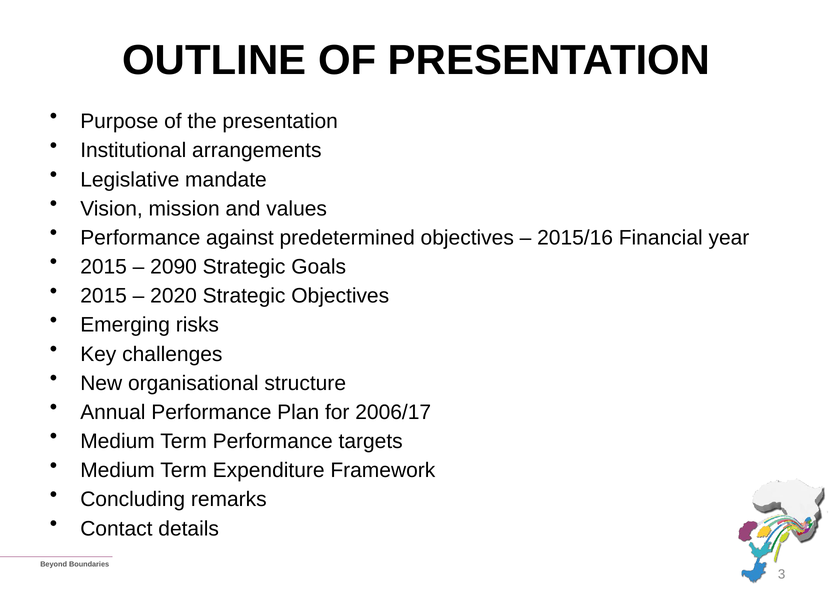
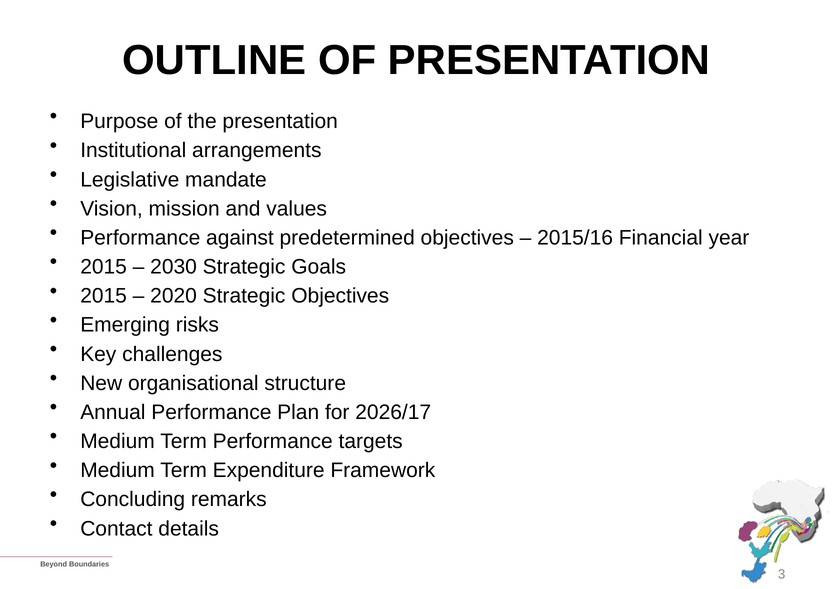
2090: 2090 -> 2030
2006/17: 2006/17 -> 2026/17
